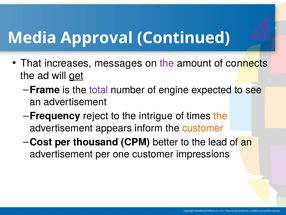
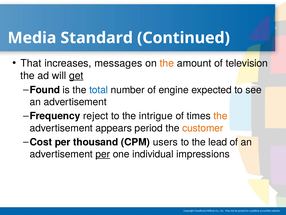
Approval: Approval -> Standard
the at (167, 63) colour: purple -> orange
connects: connects -> television
Frame: Frame -> Found
total colour: purple -> blue
inform: inform -> period
better: better -> users
per at (103, 154) underline: none -> present
one customer: customer -> individual
